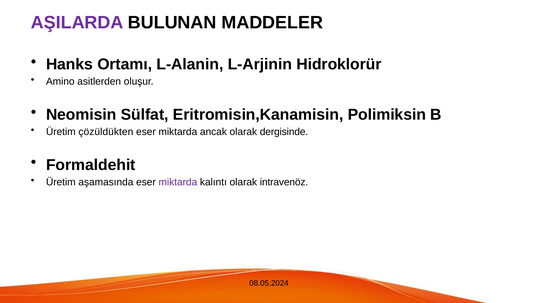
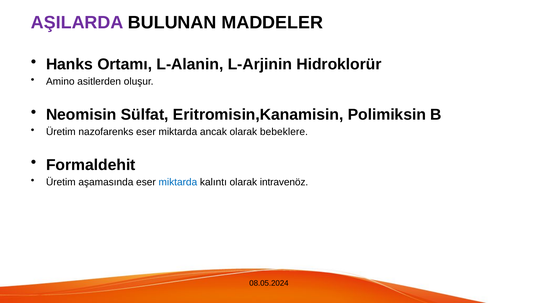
çözüldükten: çözüldükten -> nazofarenks
dergisinde: dergisinde -> bebeklere
miktarda at (178, 182) colour: purple -> blue
